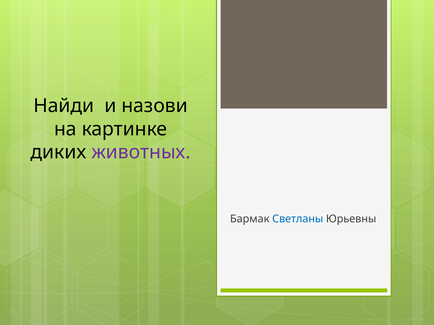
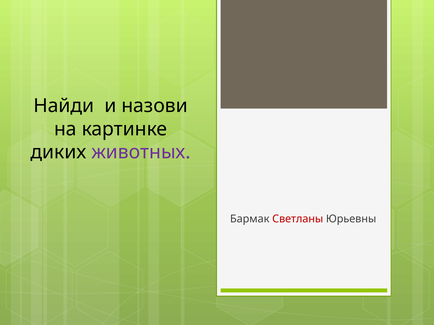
Светланы colour: blue -> red
